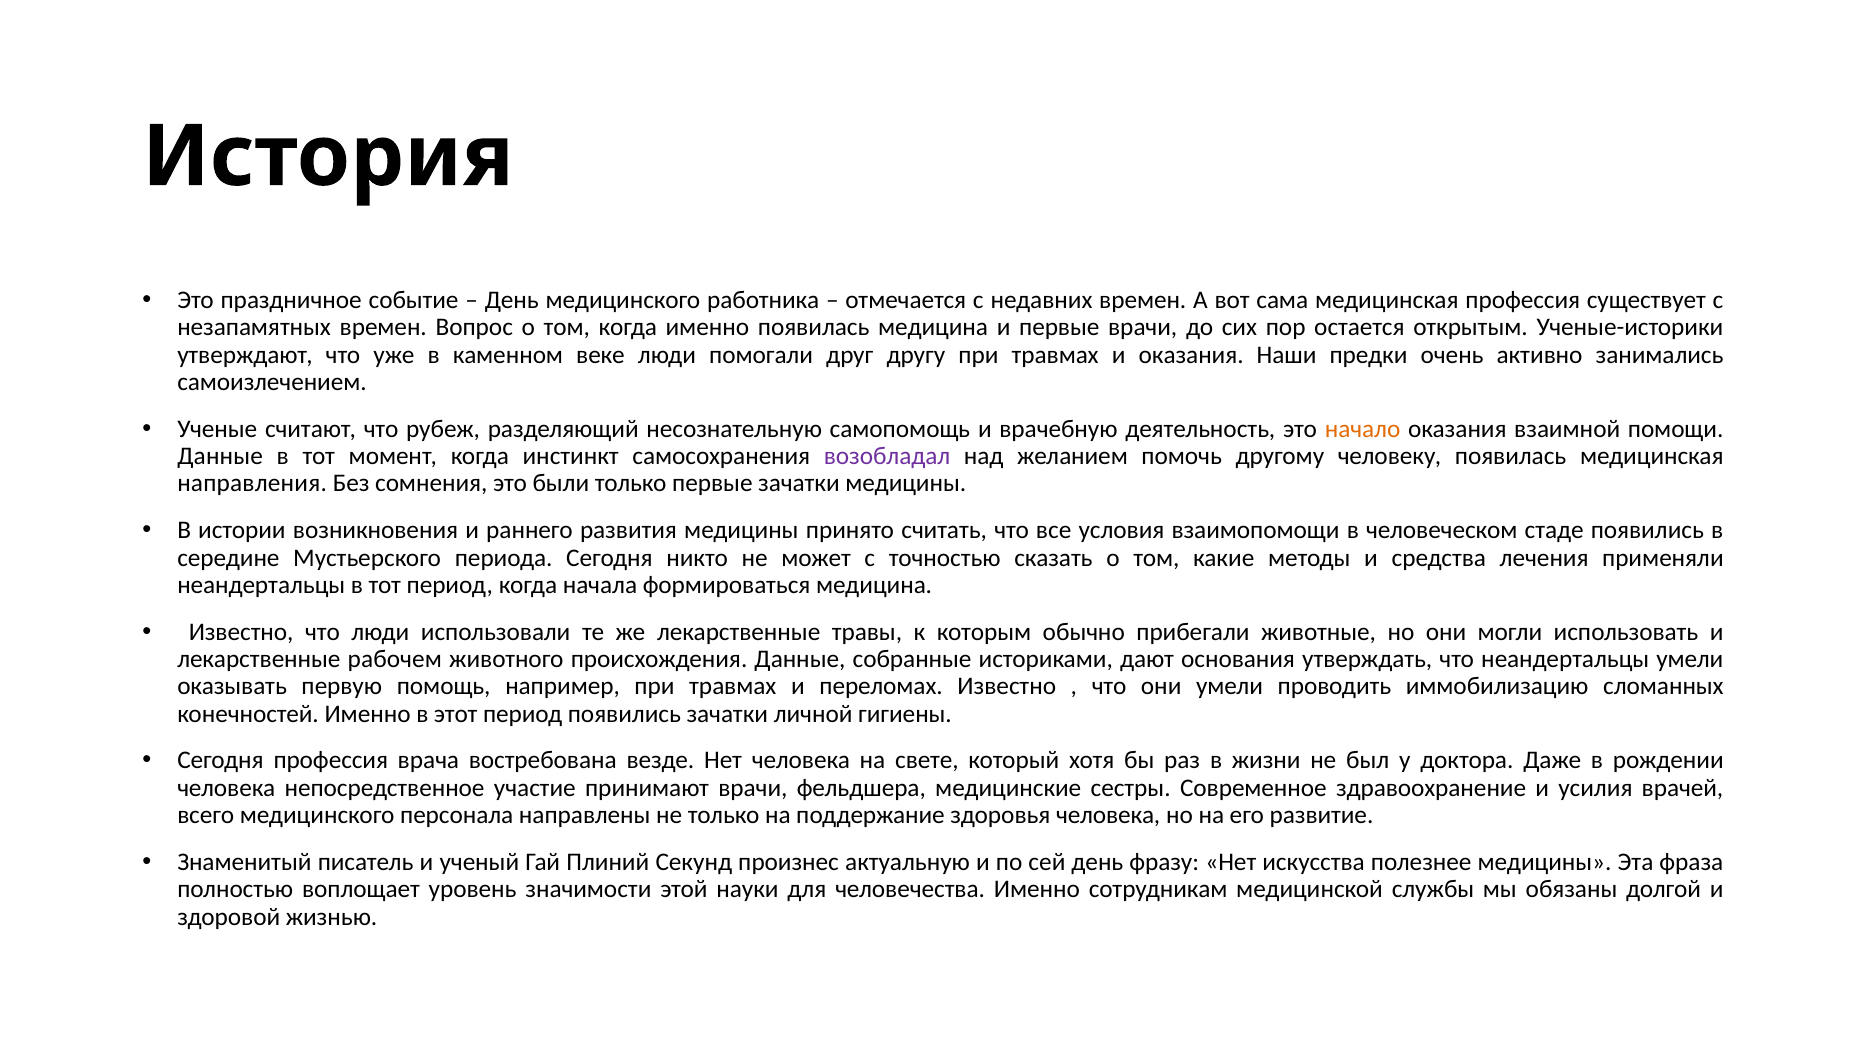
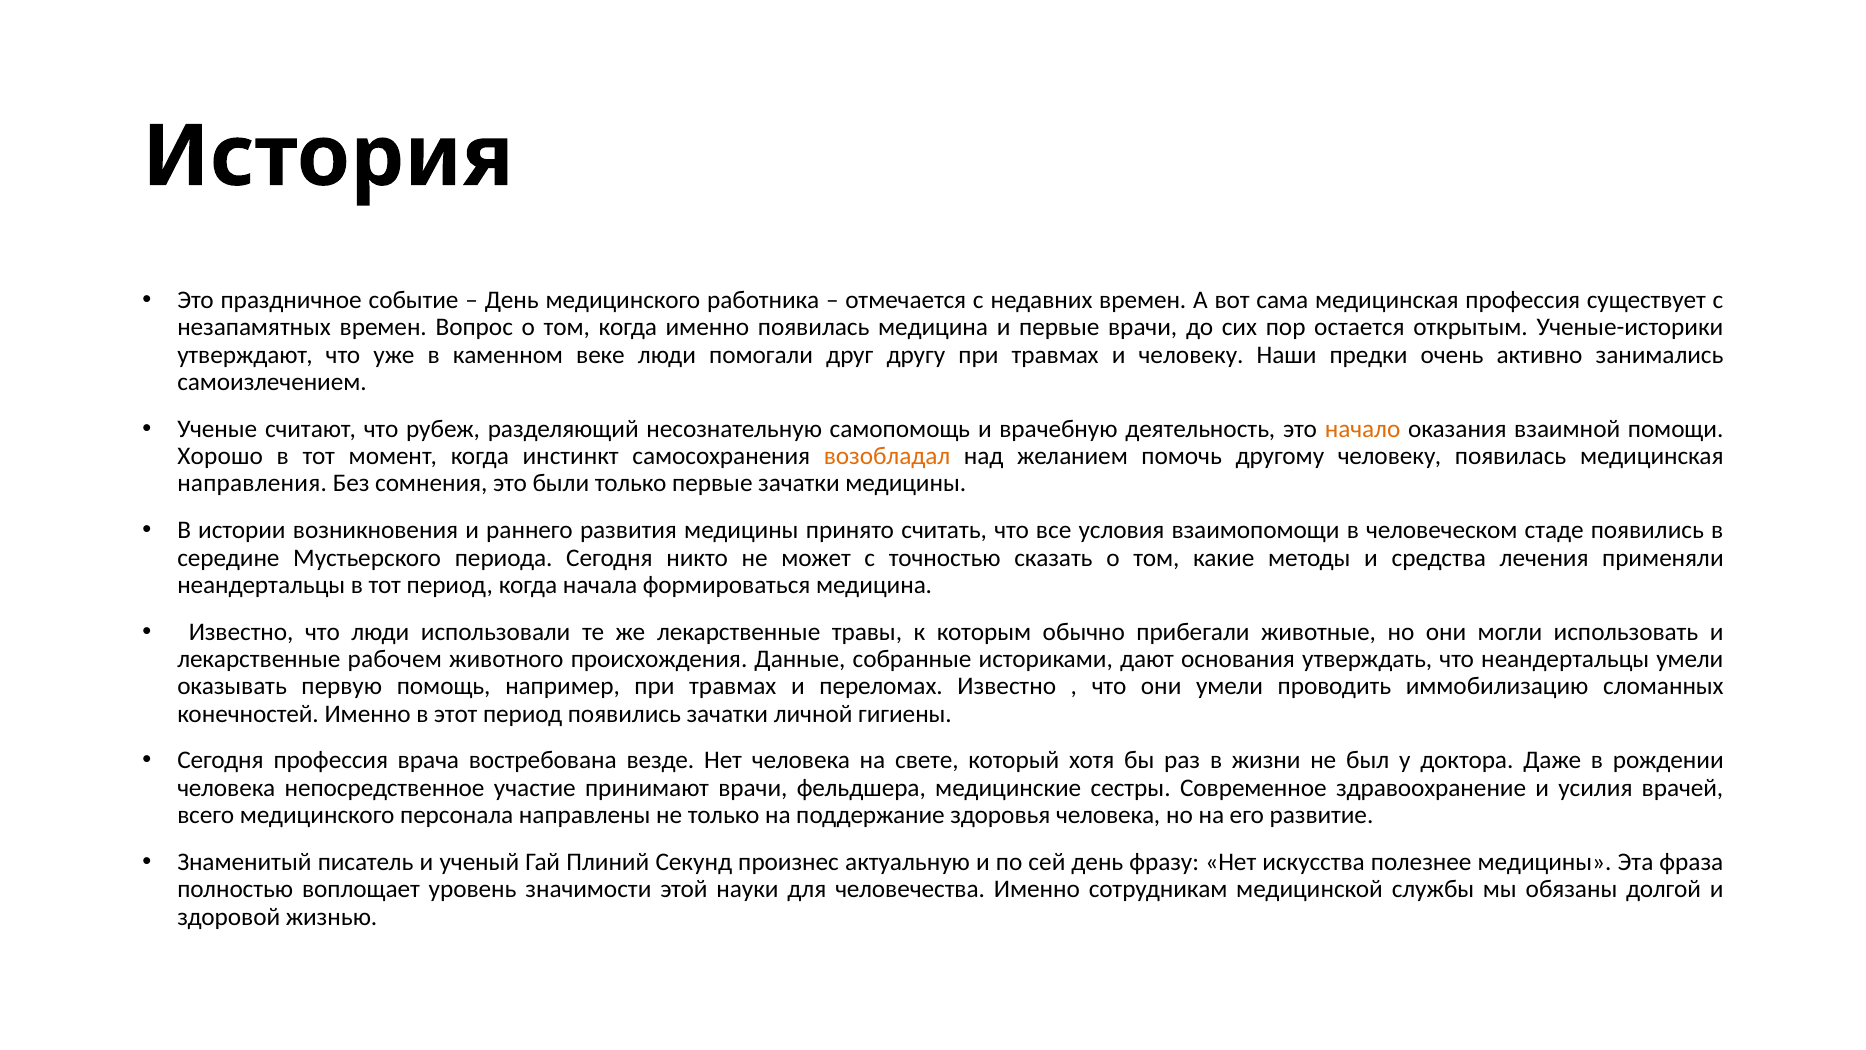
и оказания: оказания -> человеку
Данные at (220, 456): Данные -> Хорошо
возобладал colour: purple -> orange
